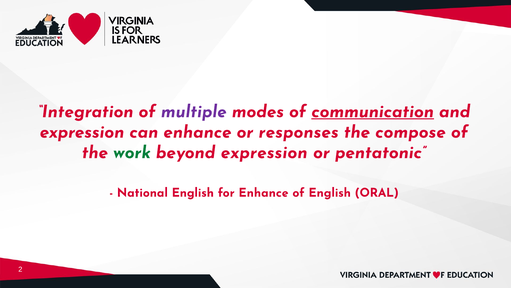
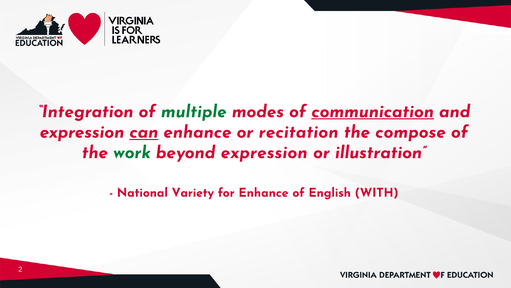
multiple colour: purple -> green
can underline: none -> present
responses: responses -> recitation
pentatonic: pentatonic -> illustration
National English: English -> Variety
ORAL: ORAL -> WITH
